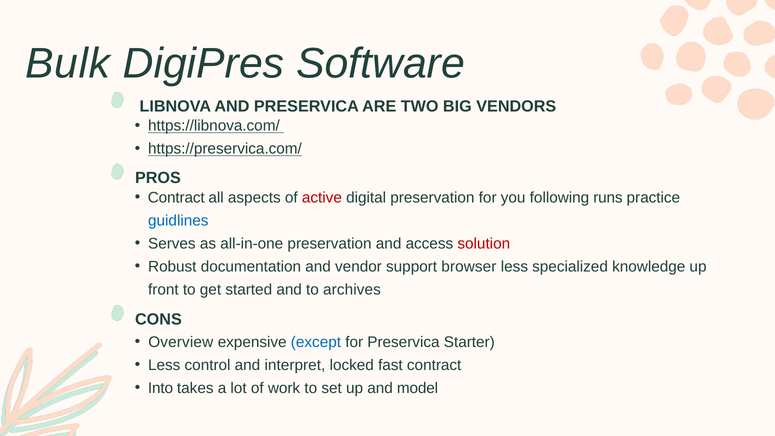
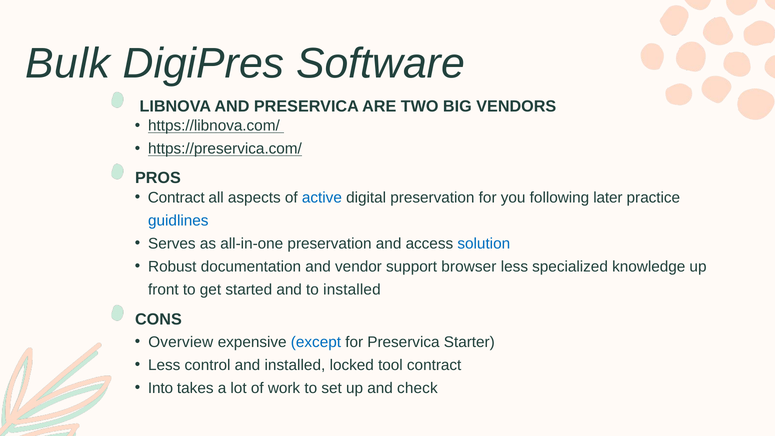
active colour: red -> blue
runs: runs -> later
solution colour: red -> blue
to archives: archives -> installed
and interpret: interpret -> installed
fast: fast -> tool
model: model -> check
